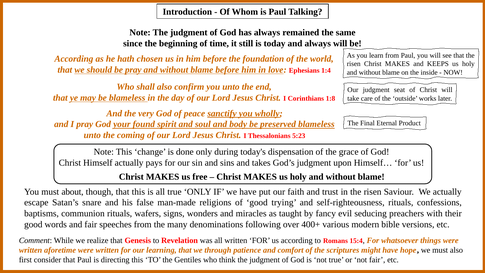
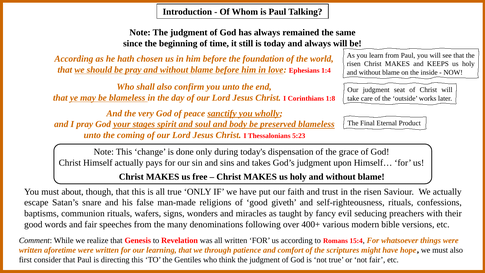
found: found -> stages
trying: trying -> giveth
